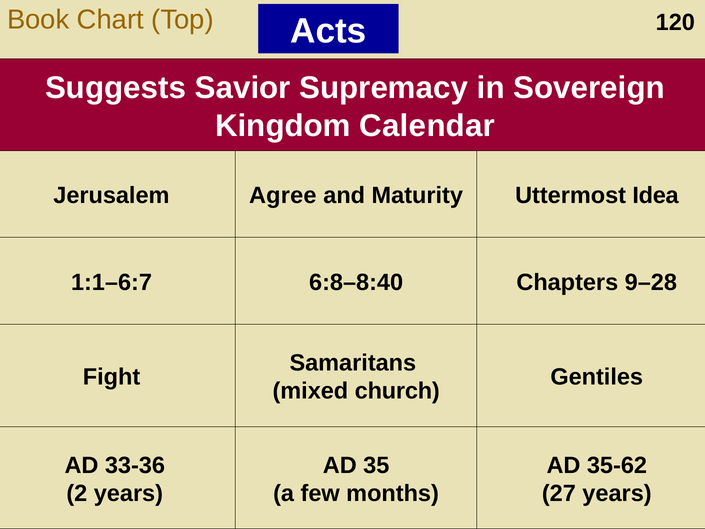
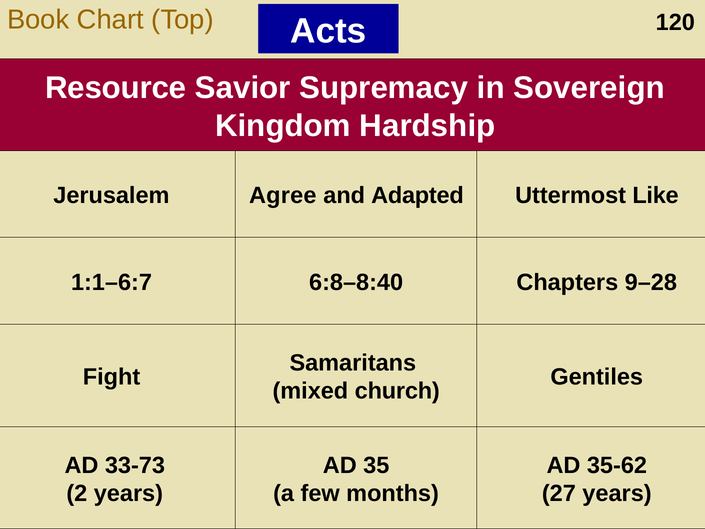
Suggests: Suggests -> Resource
Calendar: Calendar -> Hardship
Maturity: Maturity -> Adapted
Idea: Idea -> Like
33-36: 33-36 -> 33-73
